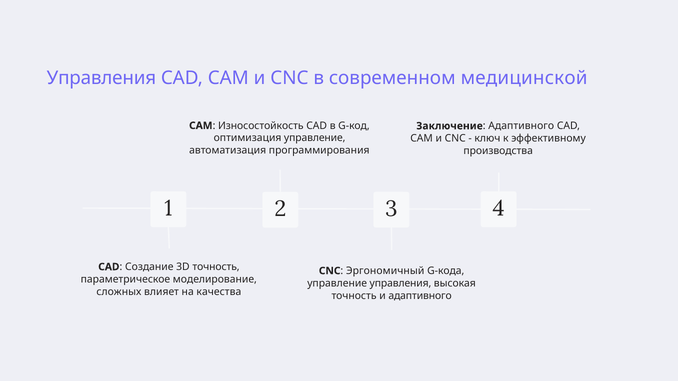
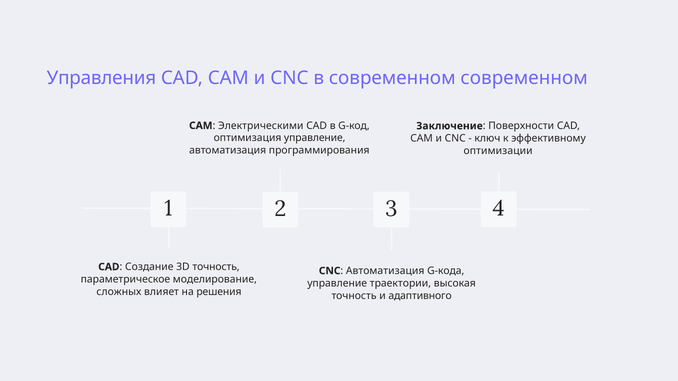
современном медицинской: медицинской -> современном
Износостойкость: Износостойкость -> Электрическими
Заключение Адаптивного: Адаптивного -> Поверхности
производства: производства -> оптимизации
CNC Эргономичный: Эргономичный -> Автоматизация
управление управления: управления -> траектории
качества: качества -> решения
